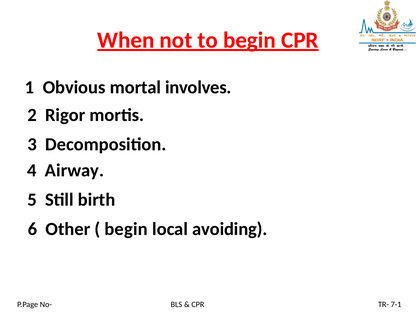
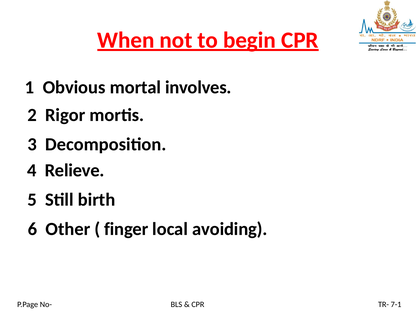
Airway: Airway -> Relieve
begin at (126, 229): begin -> finger
